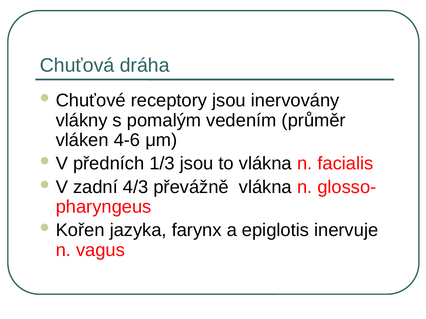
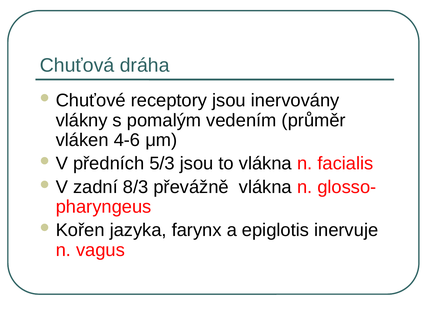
1/3: 1/3 -> 5/3
4/3: 4/3 -> 8/3
